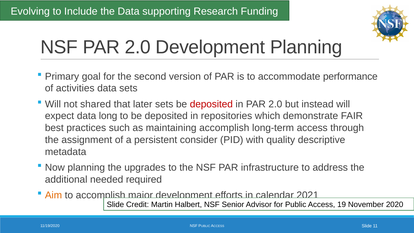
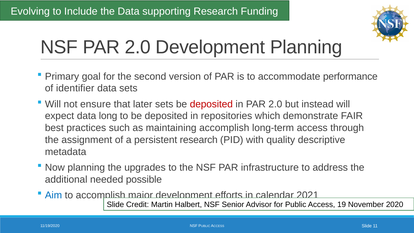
activities: activities -> identifier
shared: shared -> ensure
persistent consider: consider -> research
required: required -> possible
Aim colour: orange -> blue
